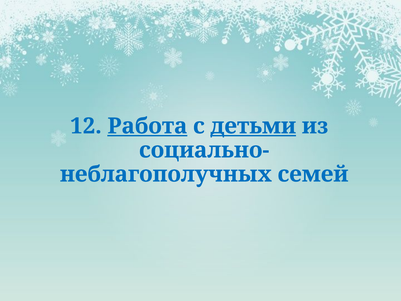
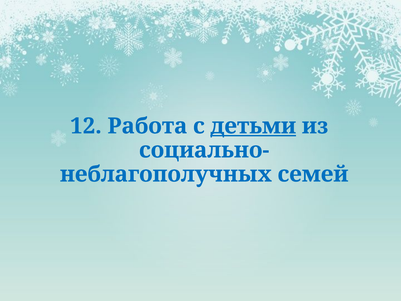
Работа underline: present -> none
